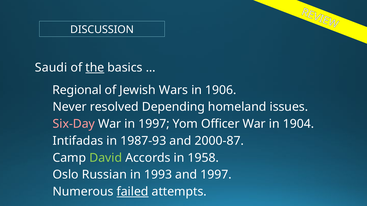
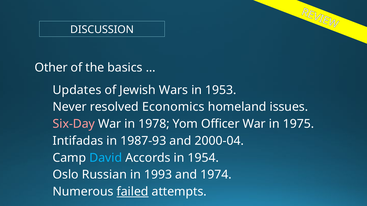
Saudi: Saudi -> Other
the underline: present -> none
Regional: Regional -> Updates
1906: 1906 -> 1953
Depending: Depending -> Economics
in 1997: 1997 -> 1978
1904: 1904 -> 1975
2000-87: 2000-87 -> 2000-04
David colour: light green -> light blue
1958: 1958 -> 1954
and 1997: 1997 -> 1974
